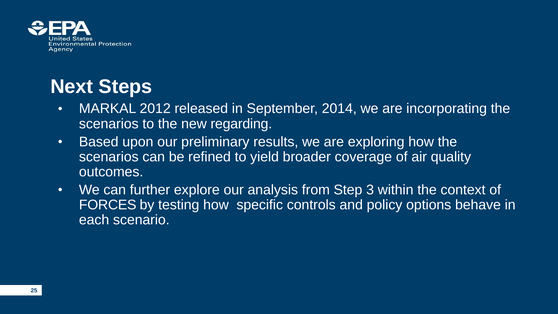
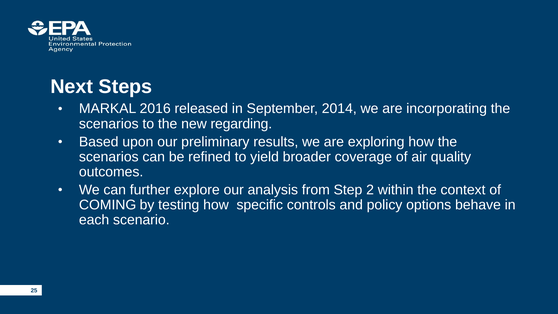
2012: 2012 -> 2016
3: 3 -> 2
FORCES: FORCES -> COMING
